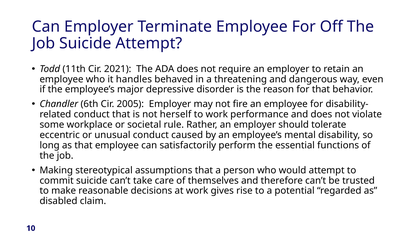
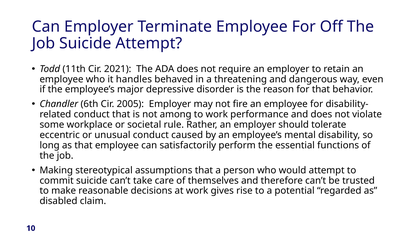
herself: herself -> among
